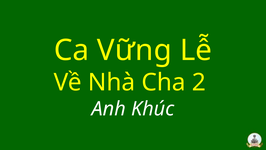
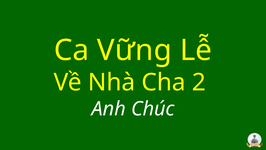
Khúc: Khúc -> Chúc
